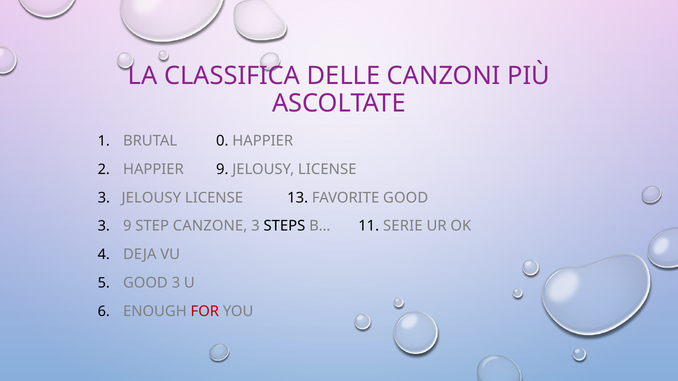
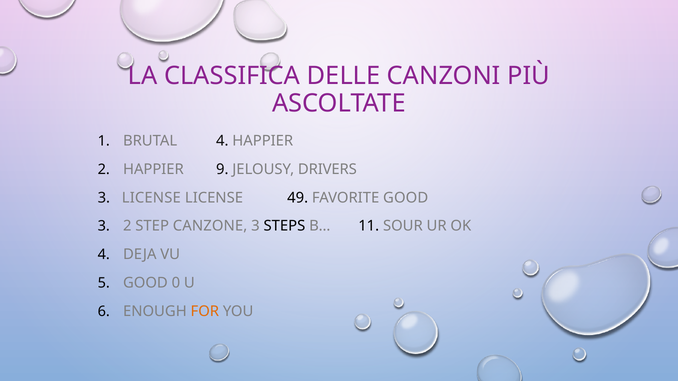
BRUTAL 0: 0 -> 4
9 JELOUSY LICENSE: LICENSE -> DRIVERS
3 JELOUSY: JELOUSY -> LICENSE
13: 13 -> 49
3 9: 9 -> 2
SERIE: SERIE -> SOUR
3 at (176, 283): 3 -> 0
FOR colour: red -> orange
